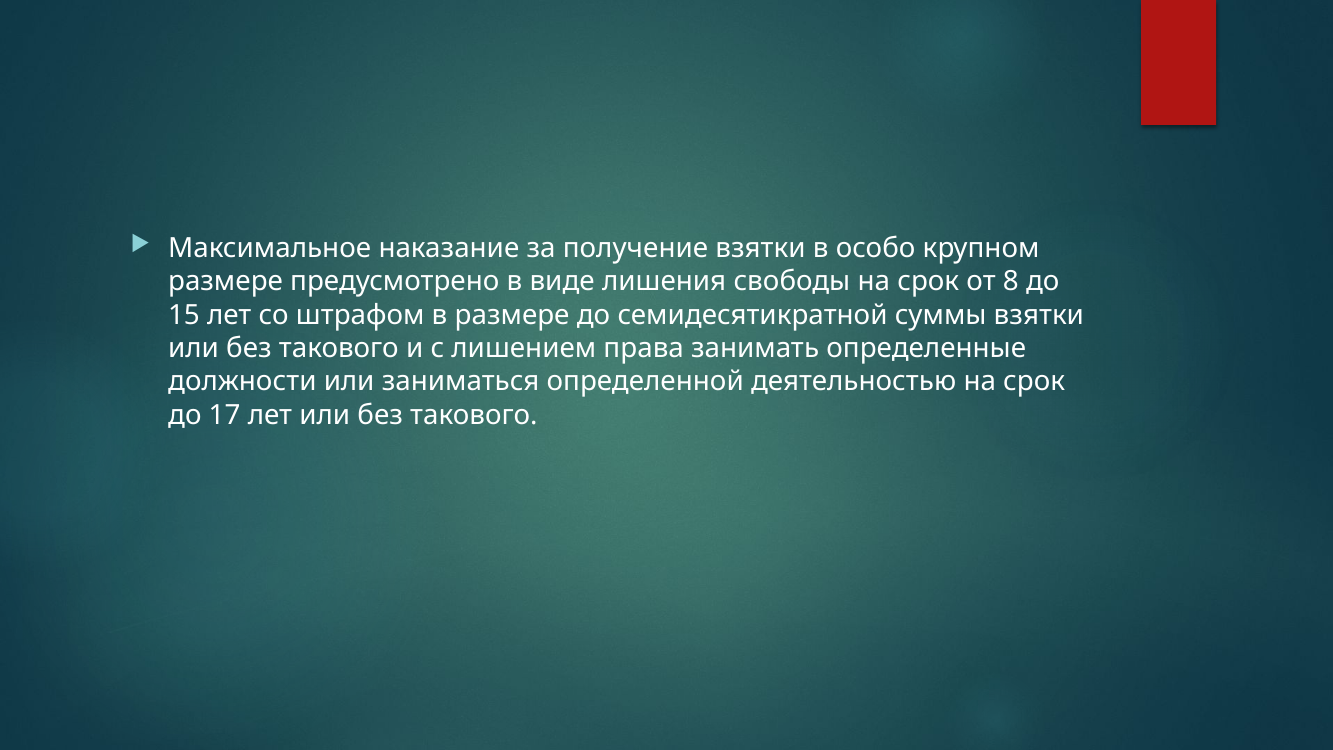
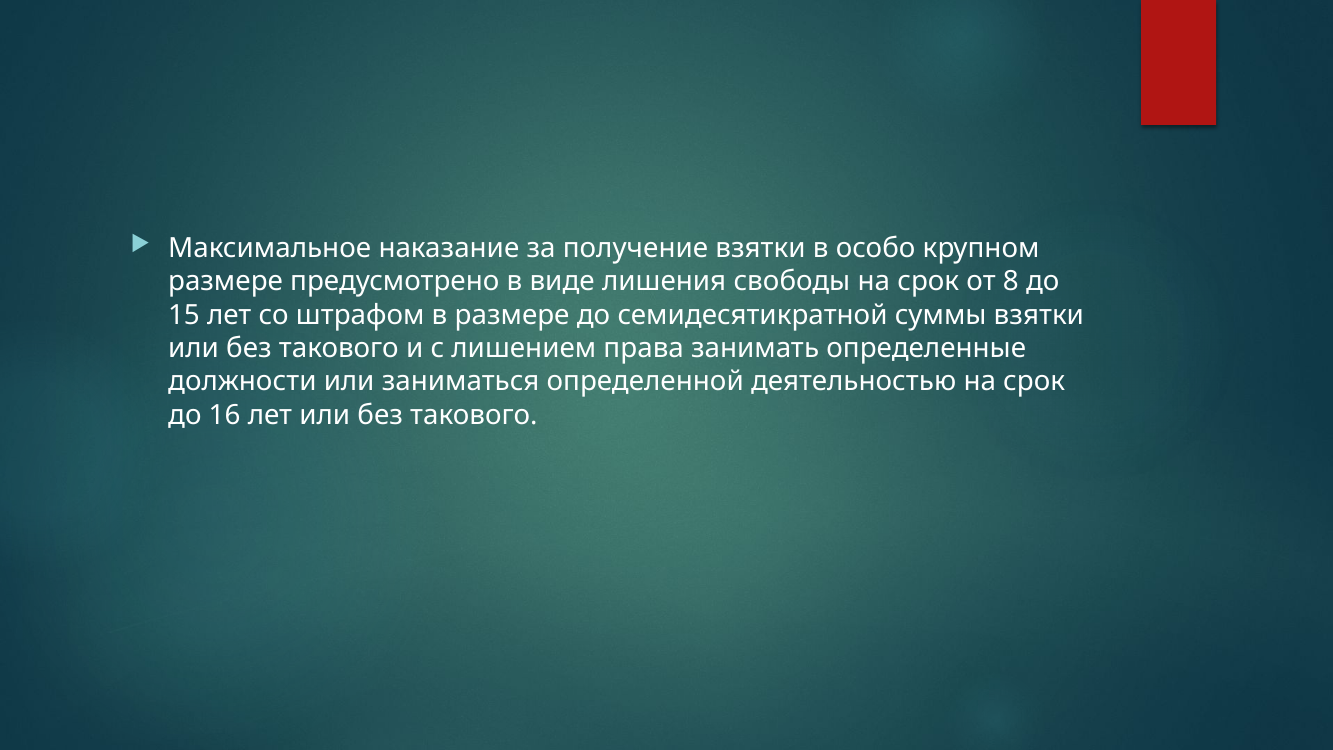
17: 17 -> 16
